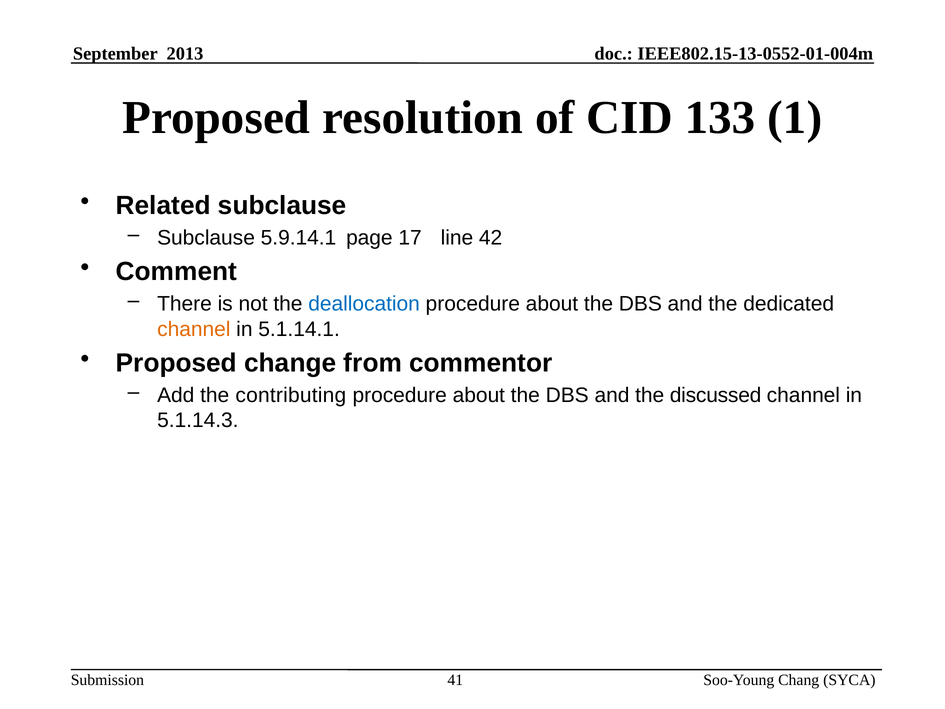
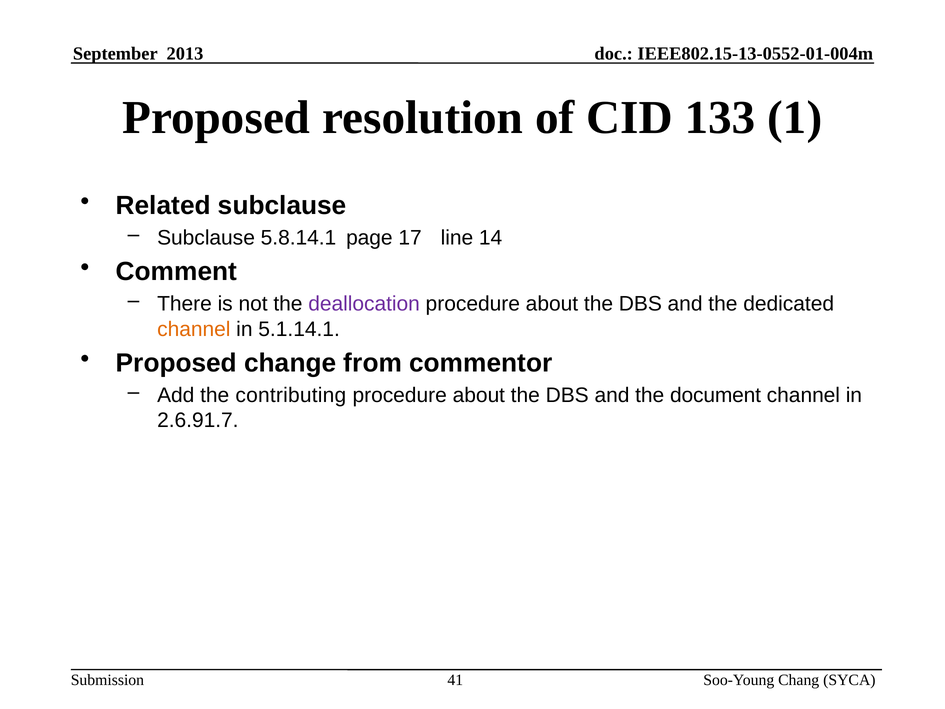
5.9.14.1: 5.9.14.1 -> 5.8.14.1
42: 42 -> 14
deallocation colour: blue -> purple
discussed: discussed -> document
5.1.14.3: 5.1.14.3 -> 2.6.91.7
